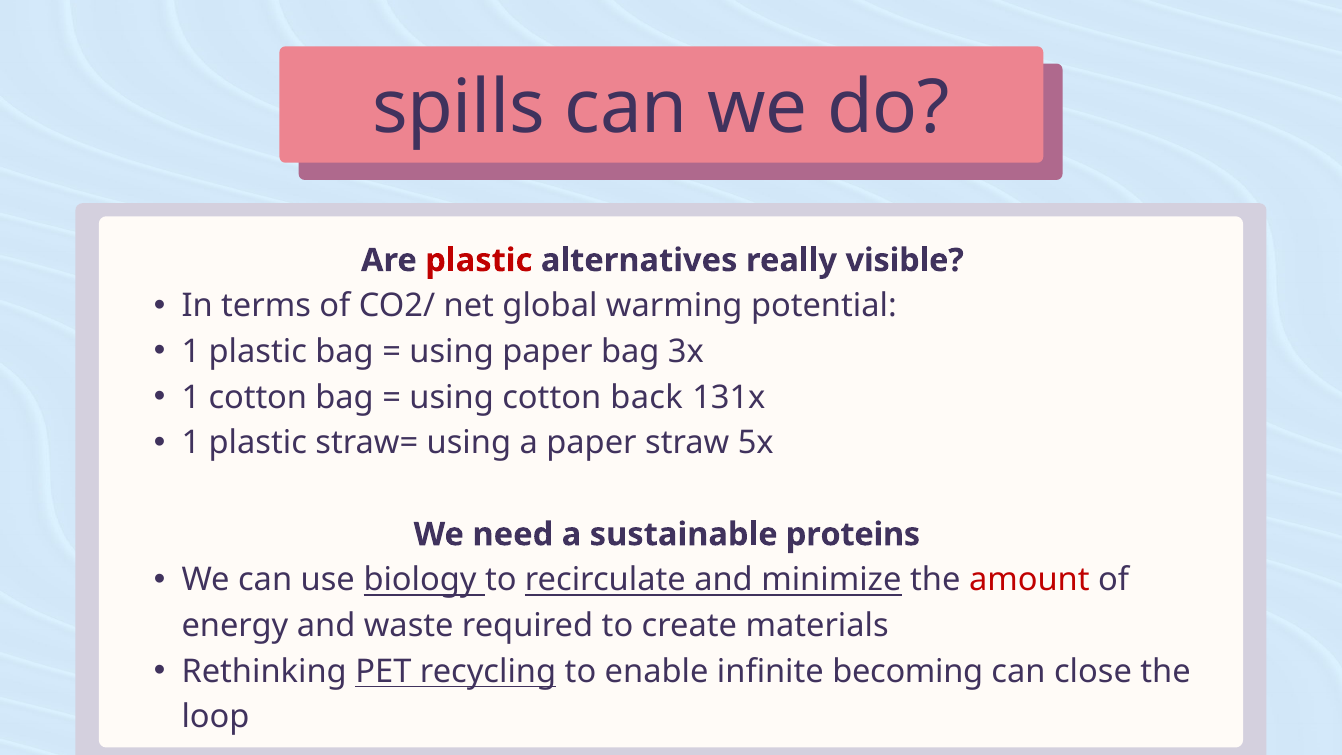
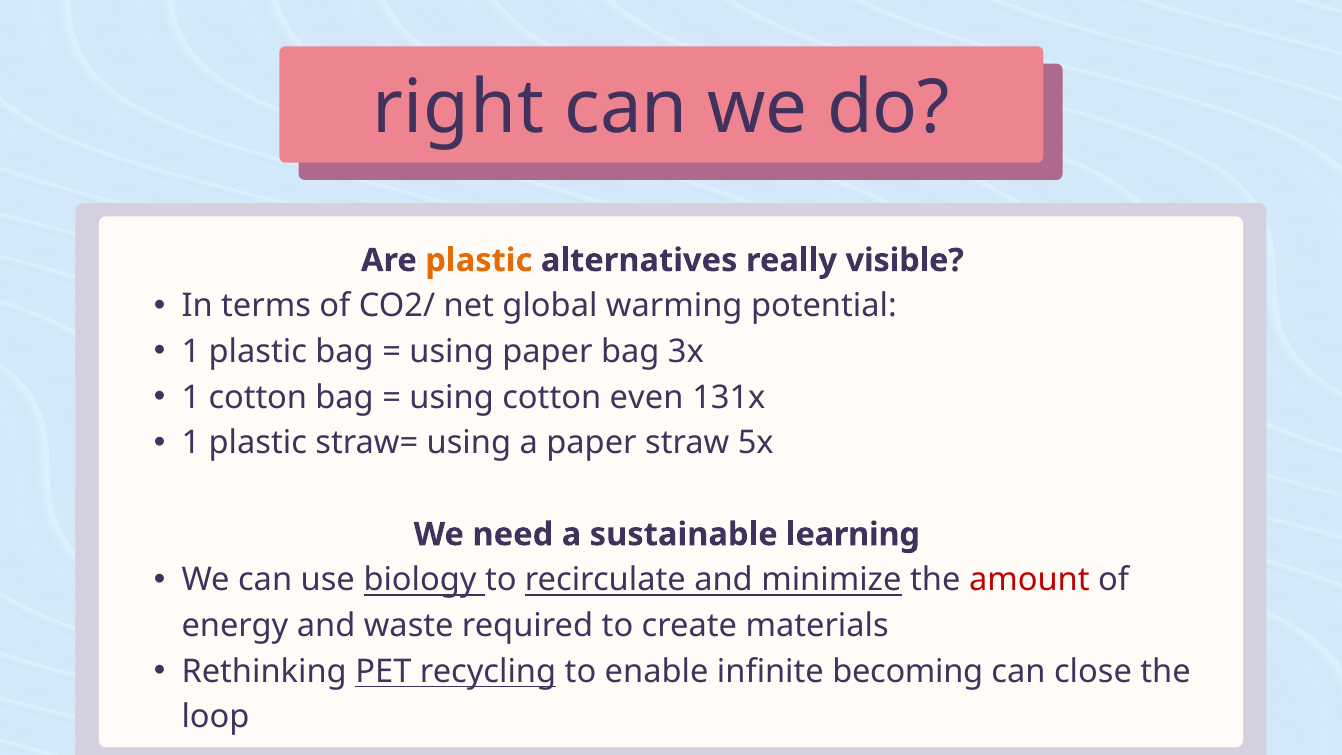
spills: spills -> right
plastic at (479, 260) colour: red -> orange
back: back -> even
proteins: proteins -> learning
